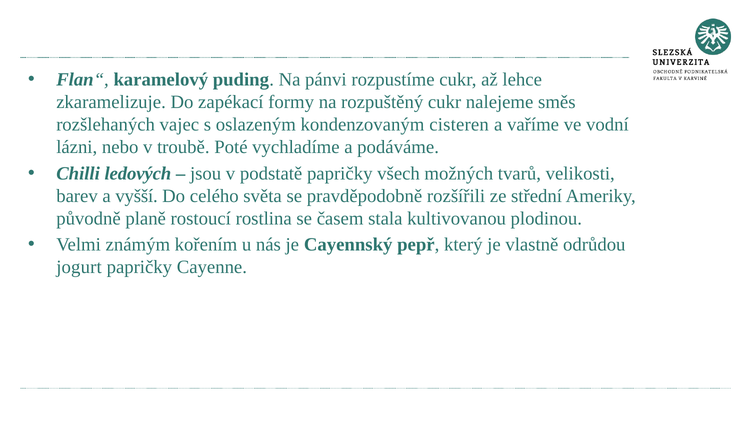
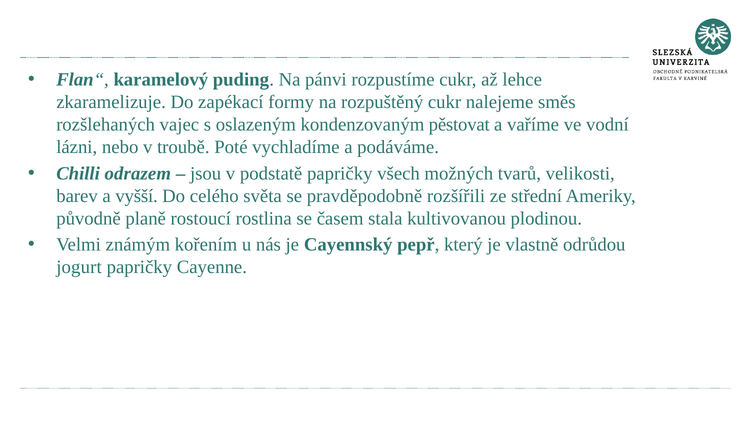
cisteren: cisteren -> pěstovat
ledových: ledových -> odrazem
